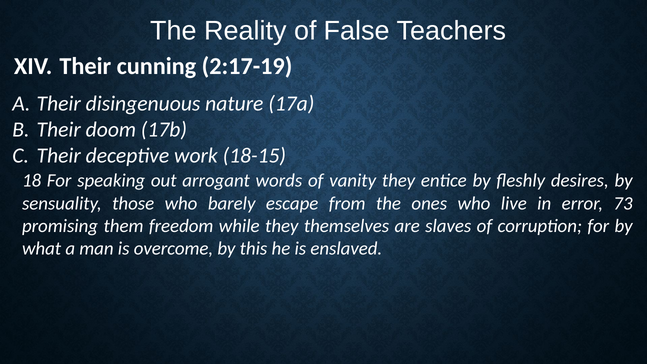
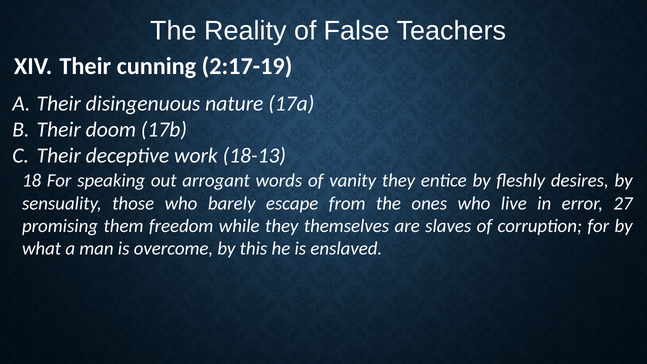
18-15: 18-15 -> 18-13
73: 73 -> 27
